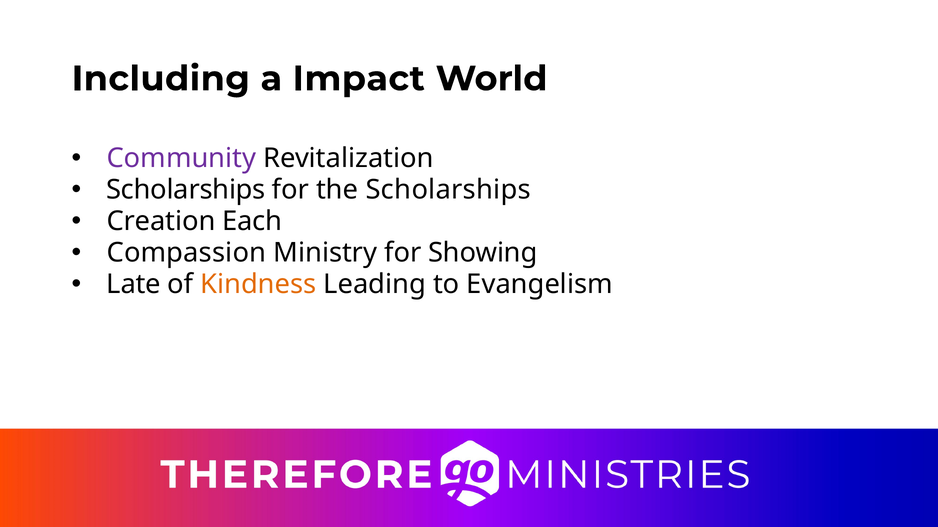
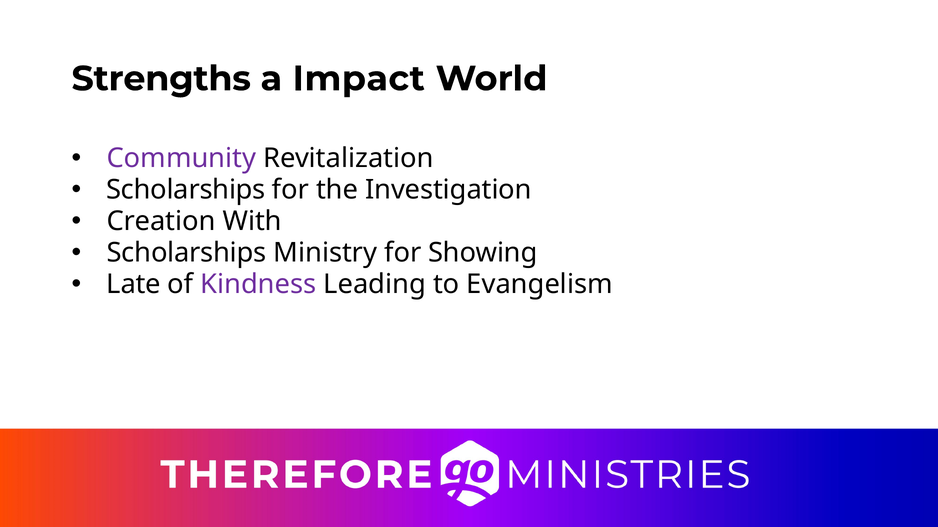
Including: Including -> Strengths
the Scholarships: Scholarships -> Investigation
Each: Each -> With
Compassion at (186, 253): Compassion -> Scholarships
Kindness colour: orange -> purple
